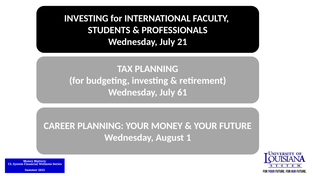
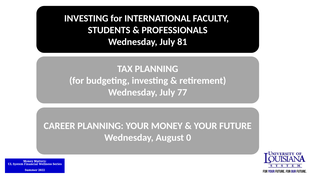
21: 21 -> 81
61: 61 -> 77
1: 1 -> 0
